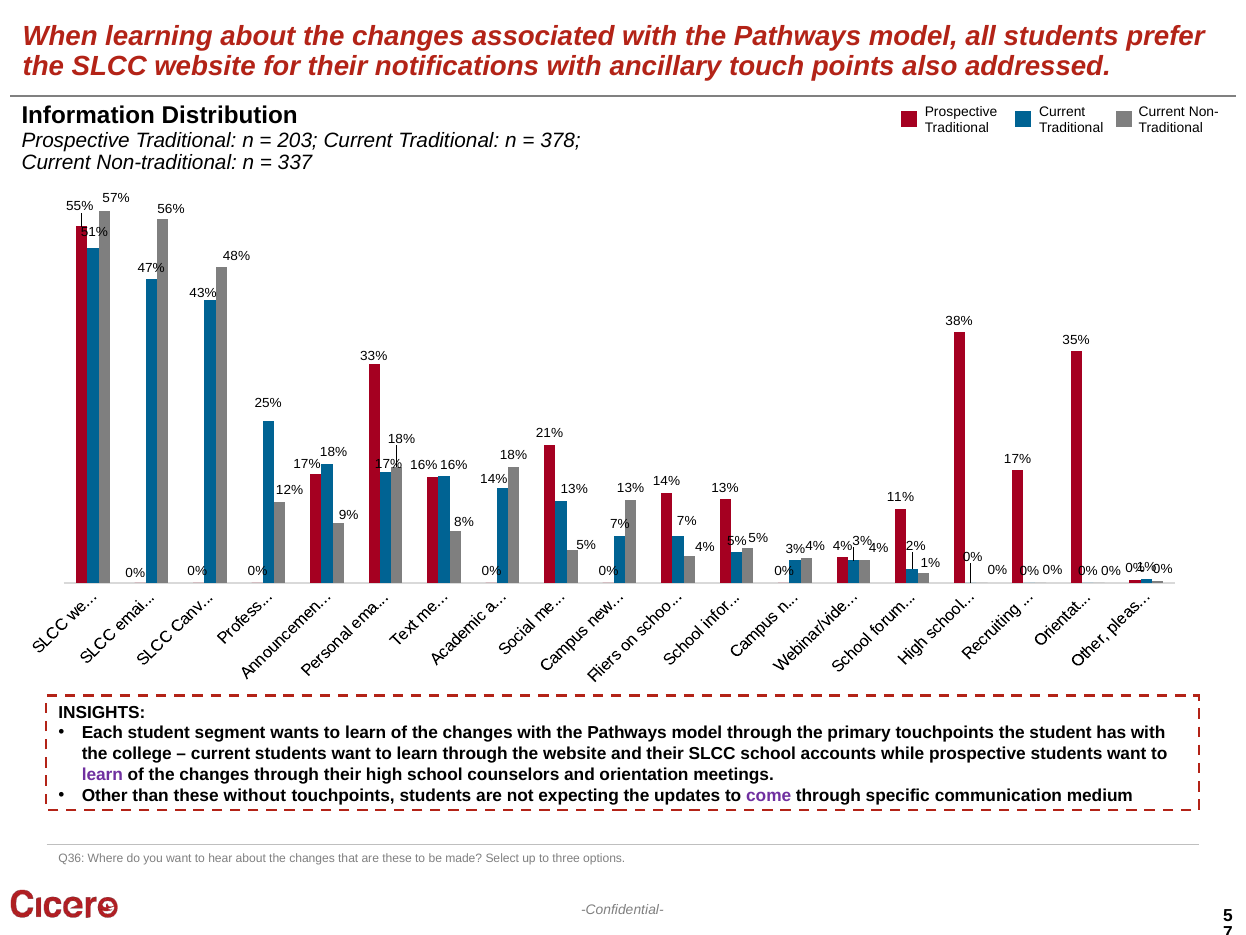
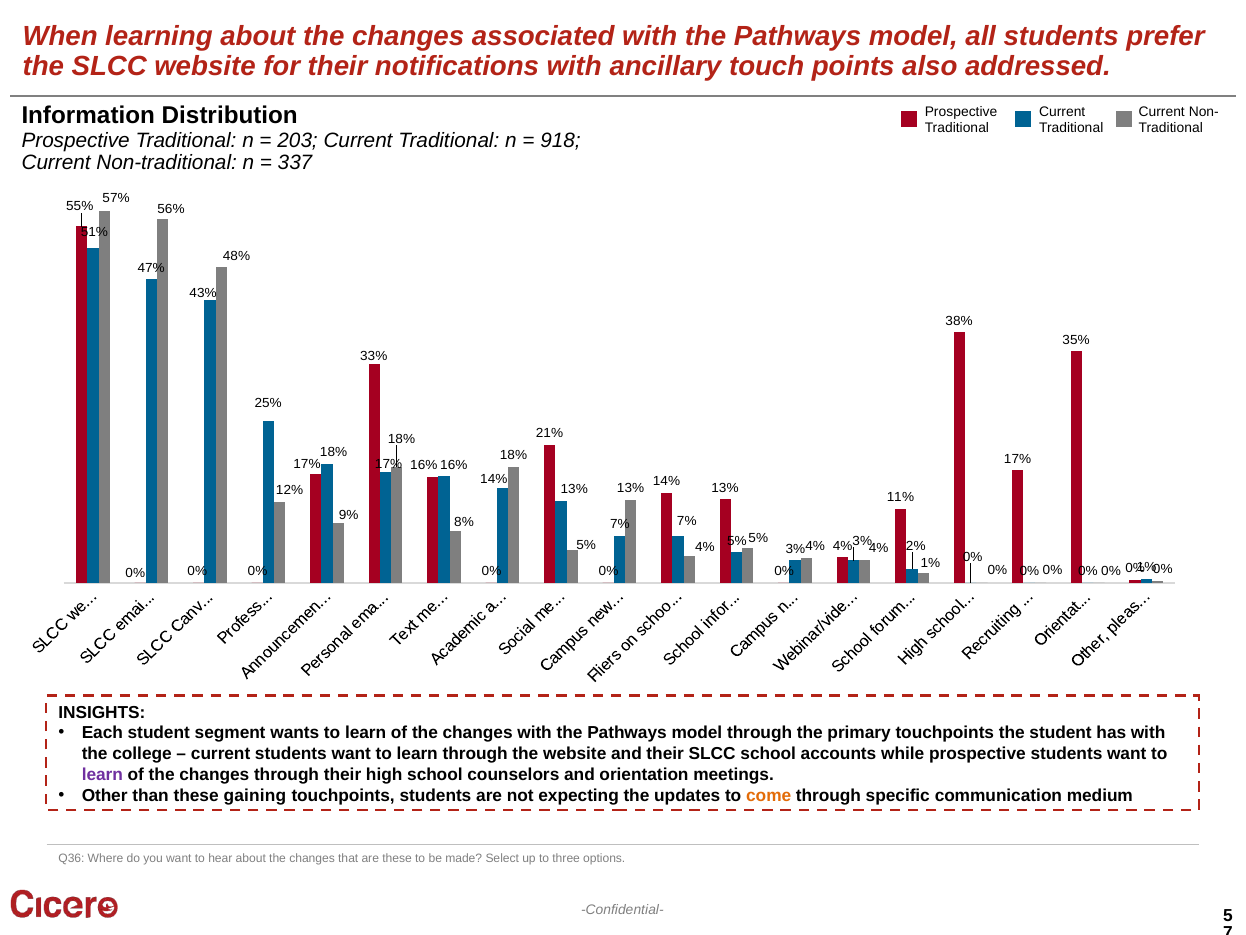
378: 378 -> 918
without: without -> gaining
come colour: purple -> orange
